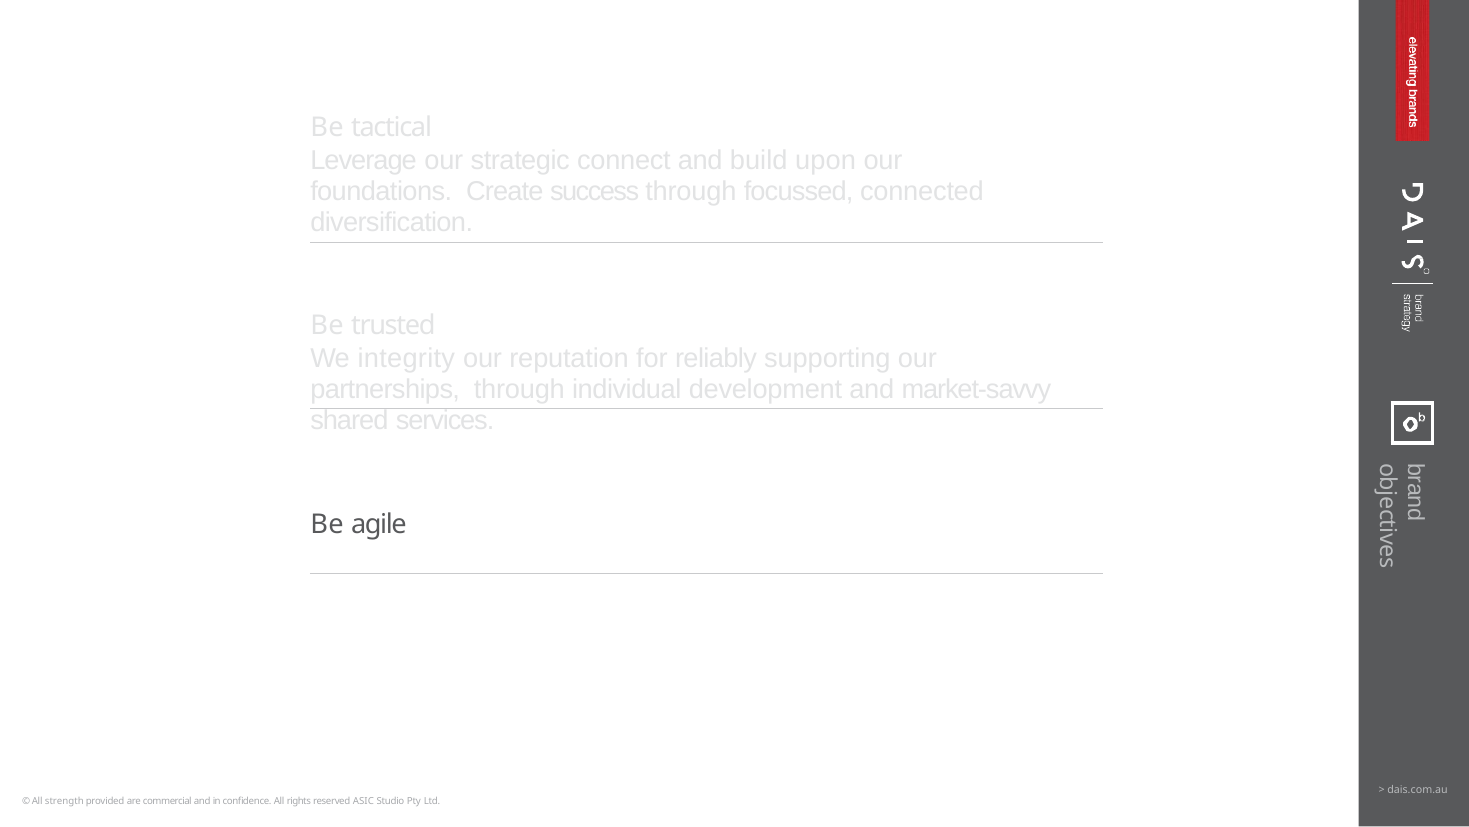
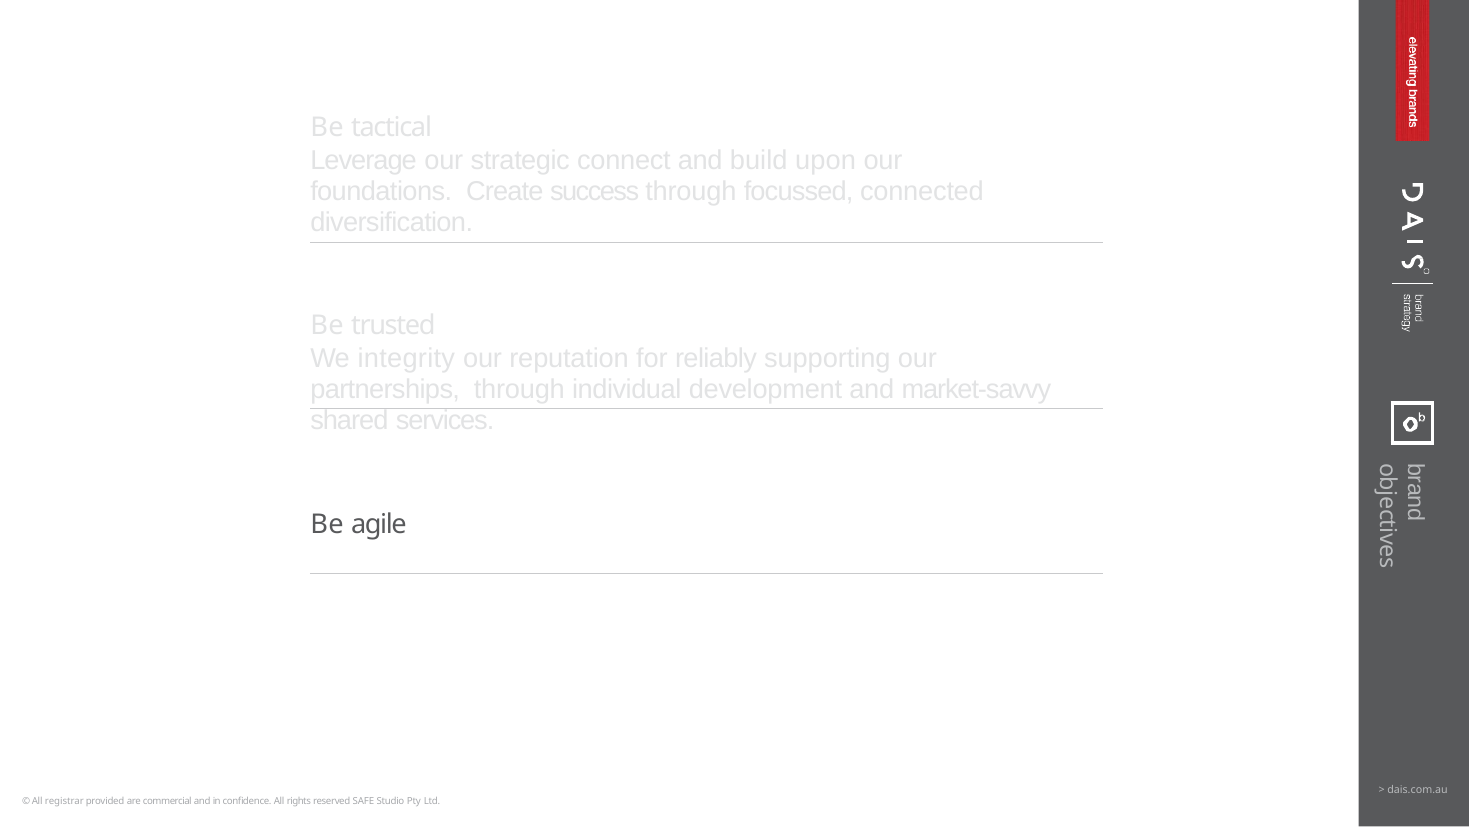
strength: strength -> registrar
ASIC: ASIC -> SAFE
